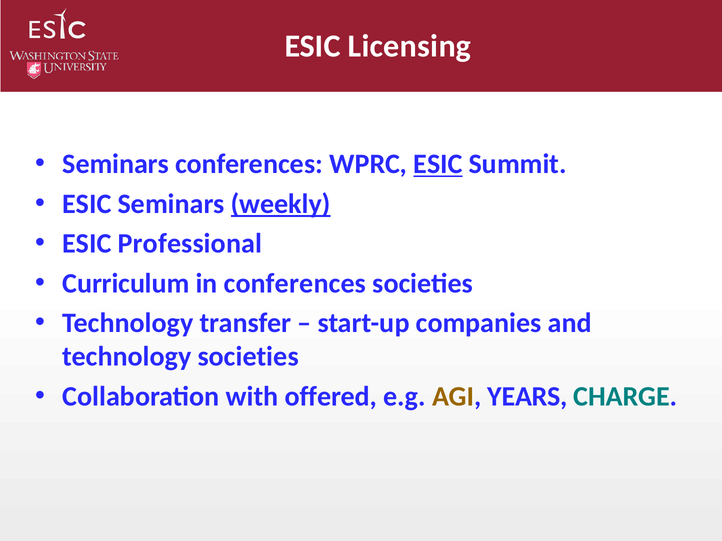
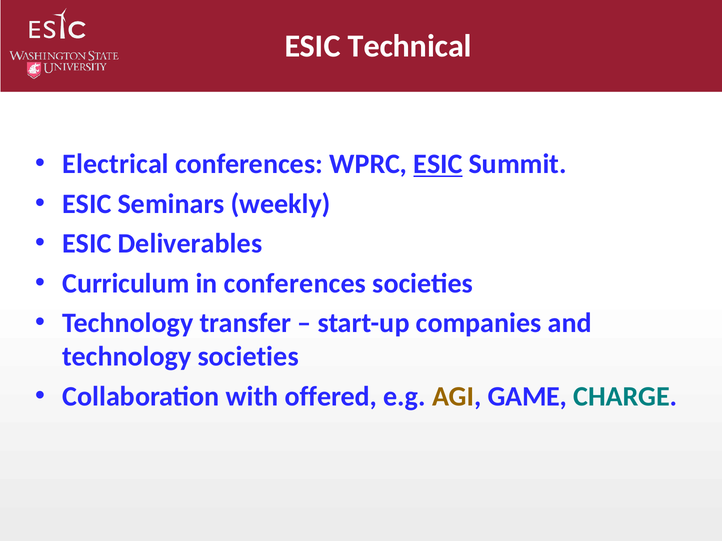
Licensing: Licensing -> Technical
Seminars at (116, 164): Seminars -> Electrical
weekly underline: present -> none
Professional: Professional -> Deliverables
YEARS: YEARS -> GAME
